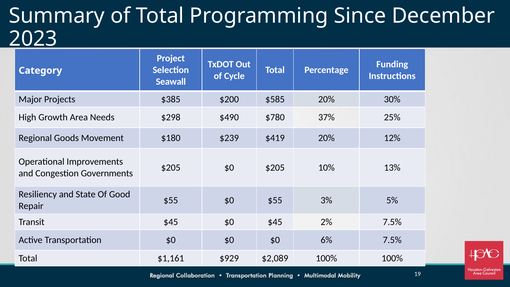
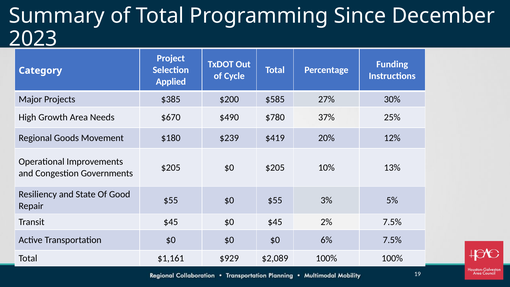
Seawall: Seawall -> Applied
$585 20%: 20% -> 27%
$298: $298 -> $670
